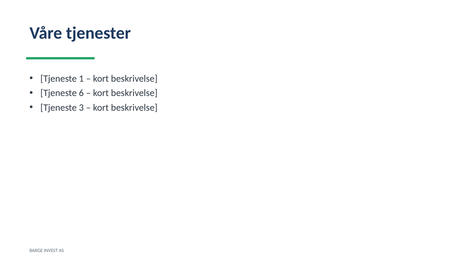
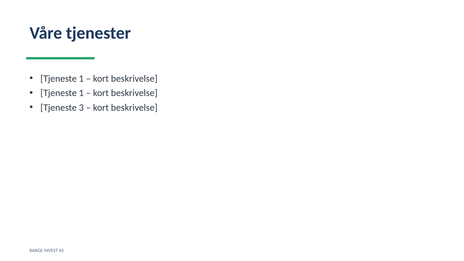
6 at (81, 93): 6 -> 1
